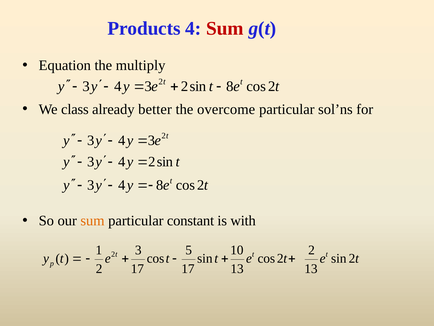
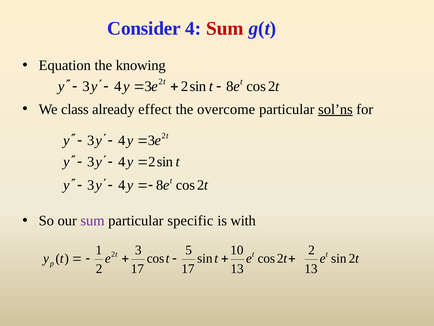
Products: Products -> Consider
multiply: multiply -> knowing
better: better -> effect
sol’ns underline: none -> present
sum at (93, 221) colour: orange -> purple
constant: constant -> specific
